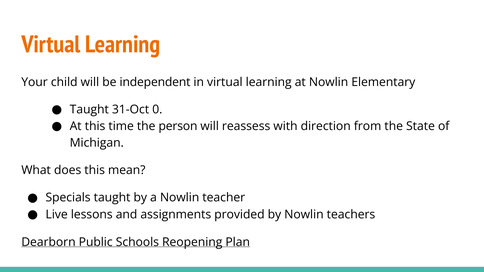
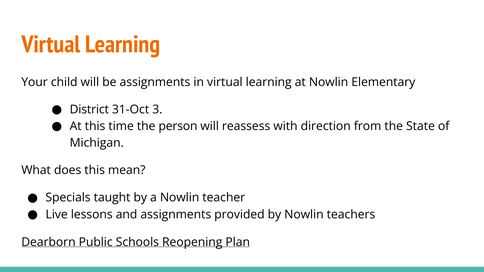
be independent: independent -> assignments
Taught at (89, 110): Taught -> District
0: 0 -> 3
